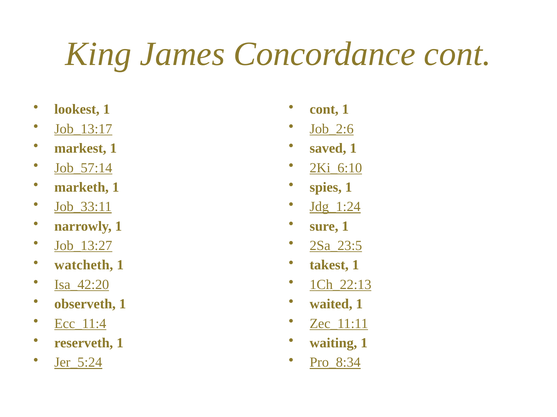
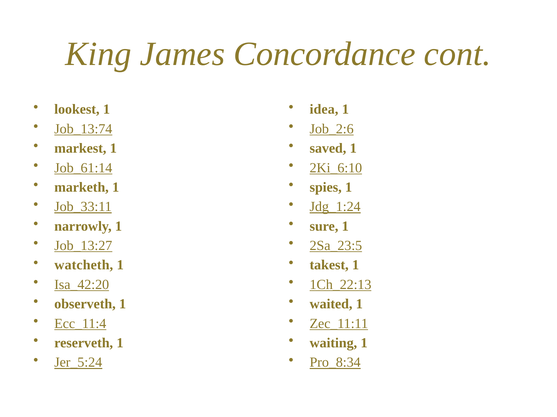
cont at (324, 110): cont -> idea
Job_13:17: Job_13:17 -> Job_13:74
Job_57:14: Job_57:14 -> Job_61:14
